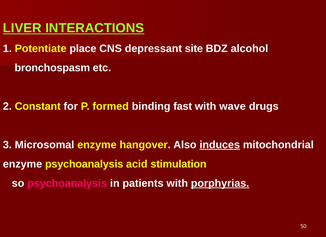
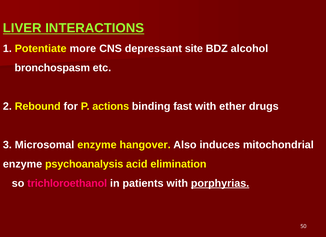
place: place -> more
Constant: Constant -> Rebound
formed: formed -> actions
wave: wave -> ether
induces underline: present -> none
stimulation: stimulation -> elimination
so psychoanalysis: psychoanalysis -> trichloroethanol
